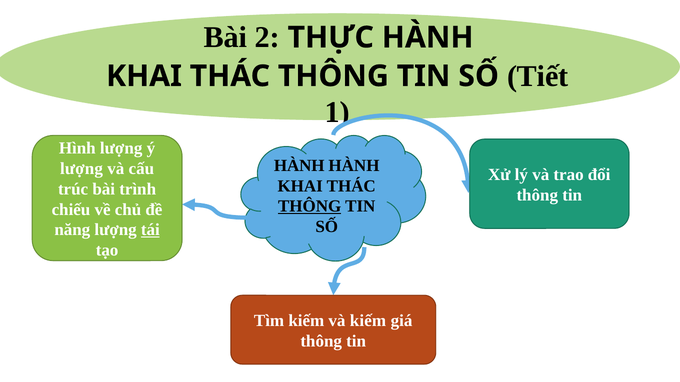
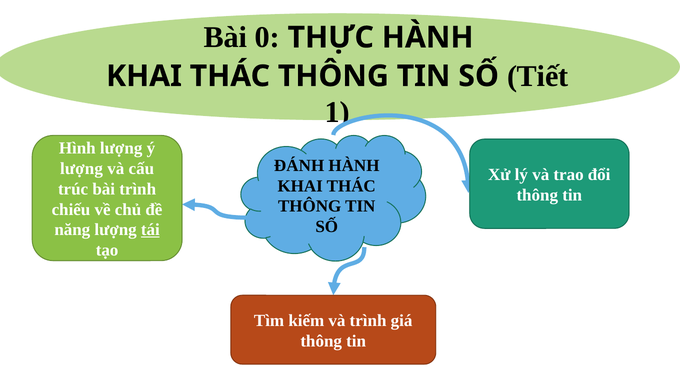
2: 2 -> 0
HÀNH at (299, 166): HÀNH -> ĐÁNH
THÔNG at (310, 207) underline: present -> none
và kiếm: kiếm -> trình
